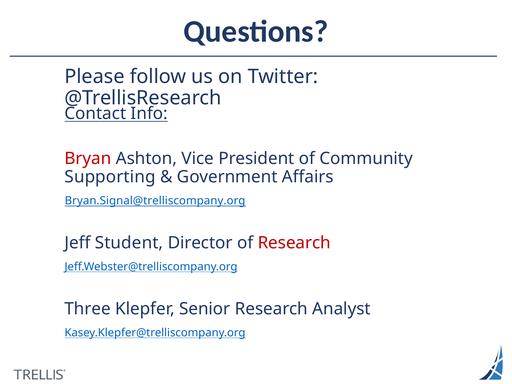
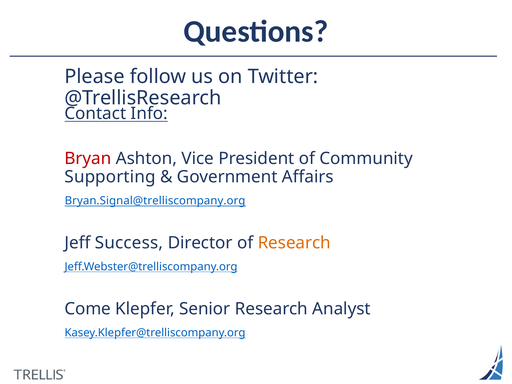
Student: Student -> Success
Research at (294, 243) colour: red -> orange
Three: Three -> Come
